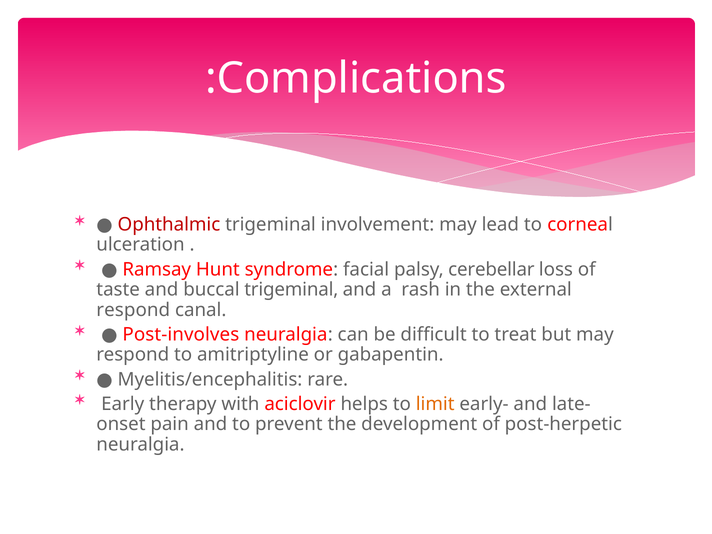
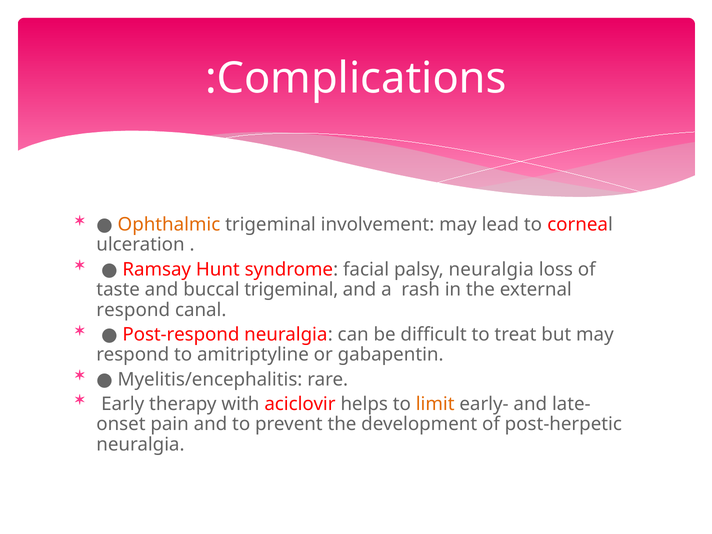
Ophthalmic colour: red -> orange
palsy cerebellar: cerebellar -> neuralgia
Post-involves: Post-involves -> Post-respond
